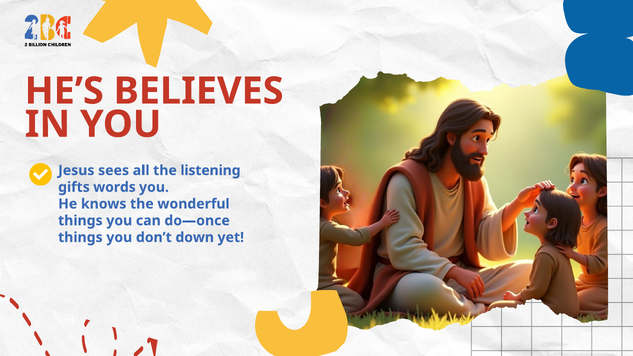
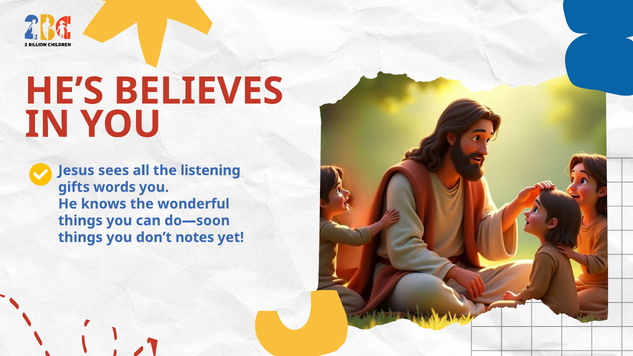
do—once: do—once -> do—soon
down: down -> notes
